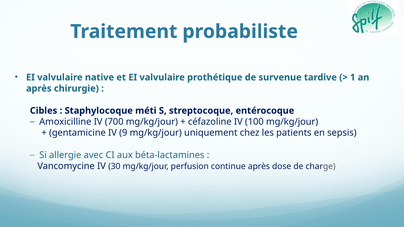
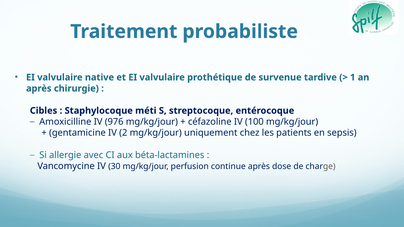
700: 700 -> 976
9: 9 -> 2
